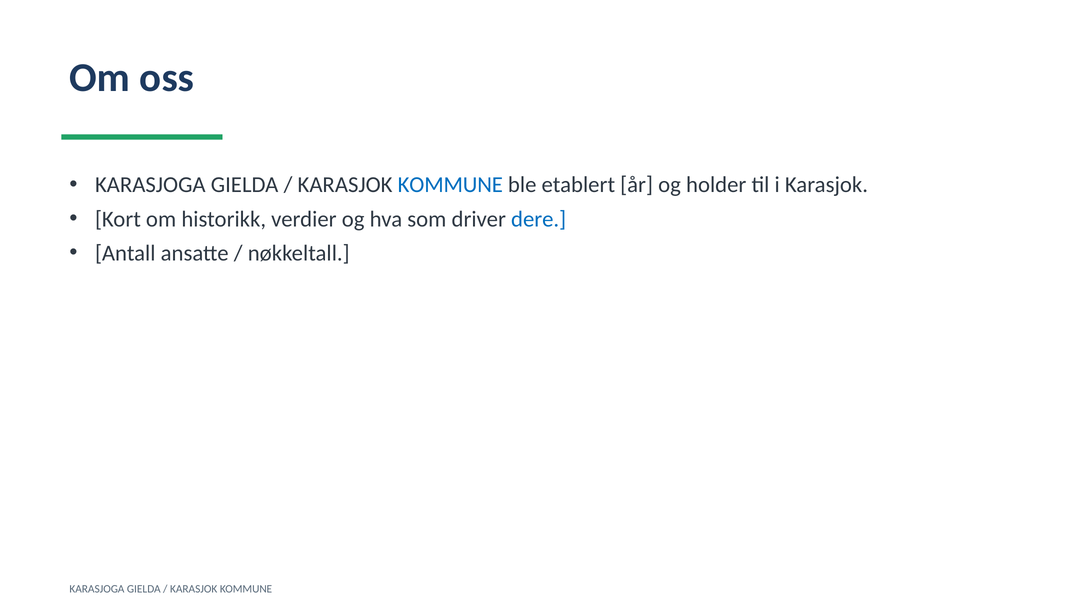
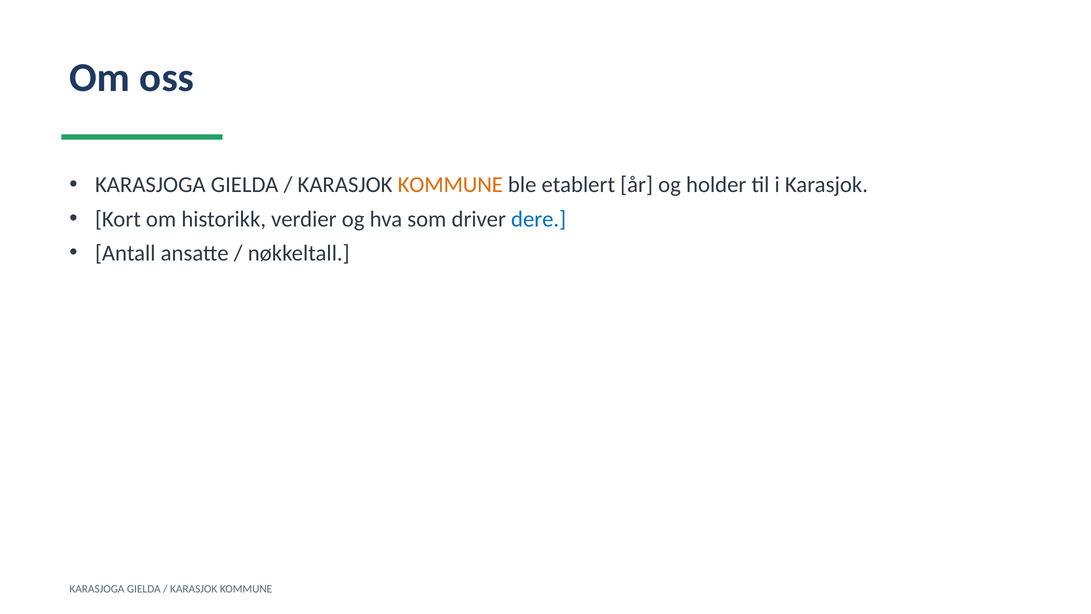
KOMMUNE at (450, 185) colour: blue -> orange
